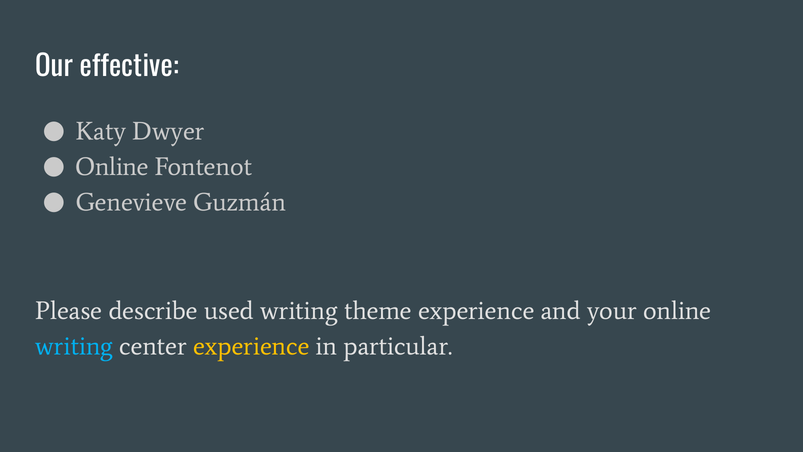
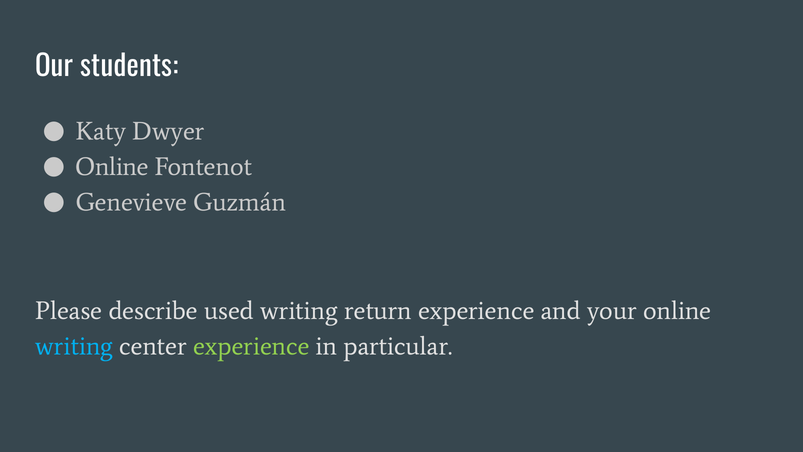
effective: effective -> students
theme: theme -> return
experience at (251, 346) colour: yellow -> light green
